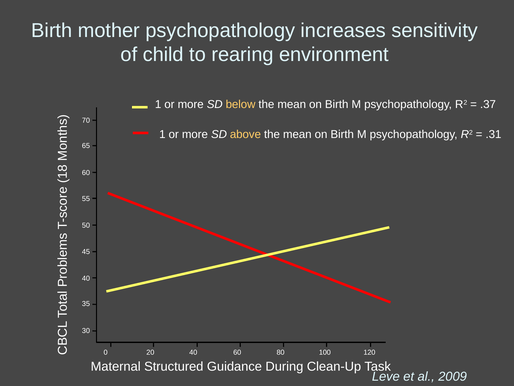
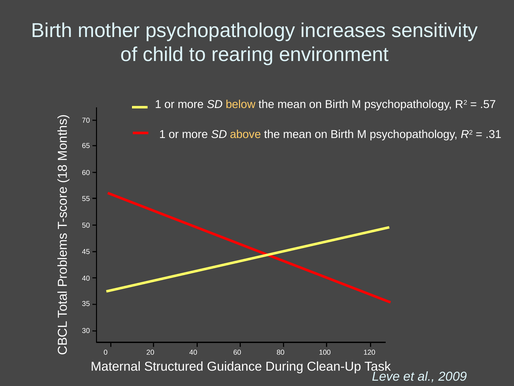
.37: .37 -> .57
